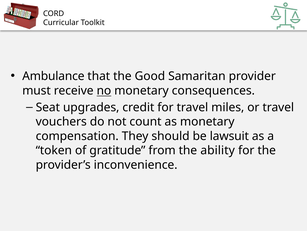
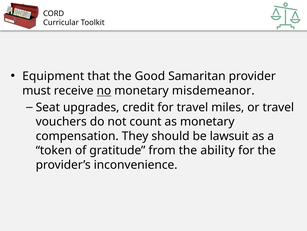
Ambulance: Ambulance -> Equipment
consequences: consequences -> misdemeanor
